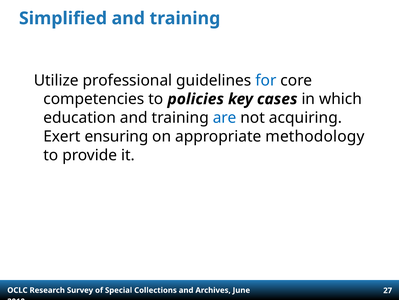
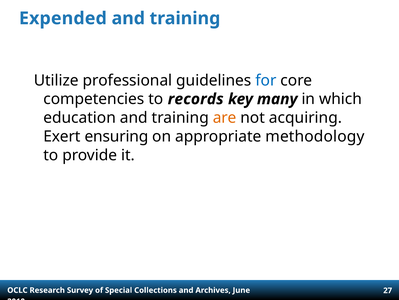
Simplified: Simplified -> Expended
policies: policies -> records
cases: cases -> many
are colour: blue -> orange
